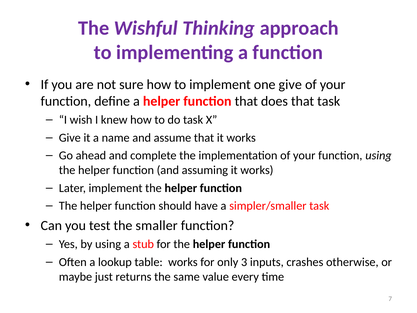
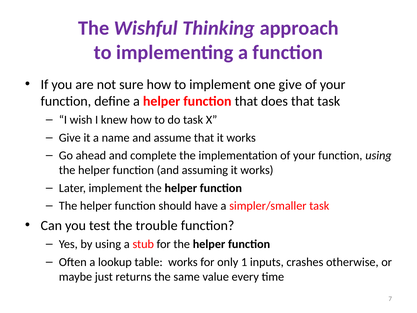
smaller: smaller -> trouble
3: 3 -> 1
